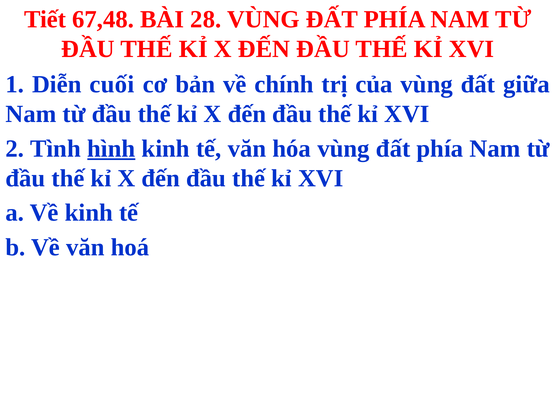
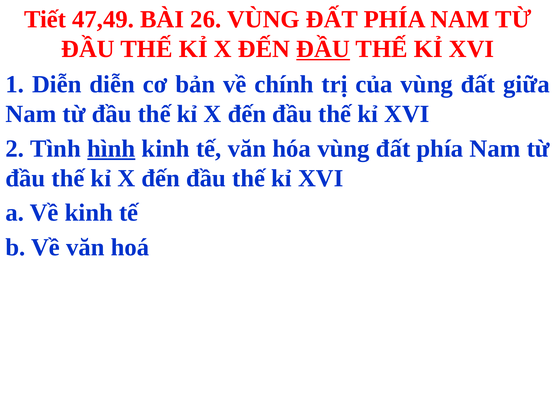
67,48: 67,48 -> 47,49
28: 28 -> 26
ĐẦU at (323, 49) underline: none -> present
Diễn cuối: cuối -> diễn
